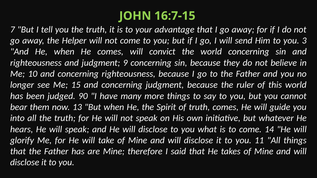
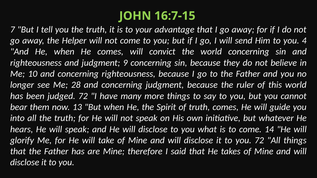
3: 3 -> 4
15: 15 -> 28
judged 90: 90 -> 72
you 11: 11 -> 72
